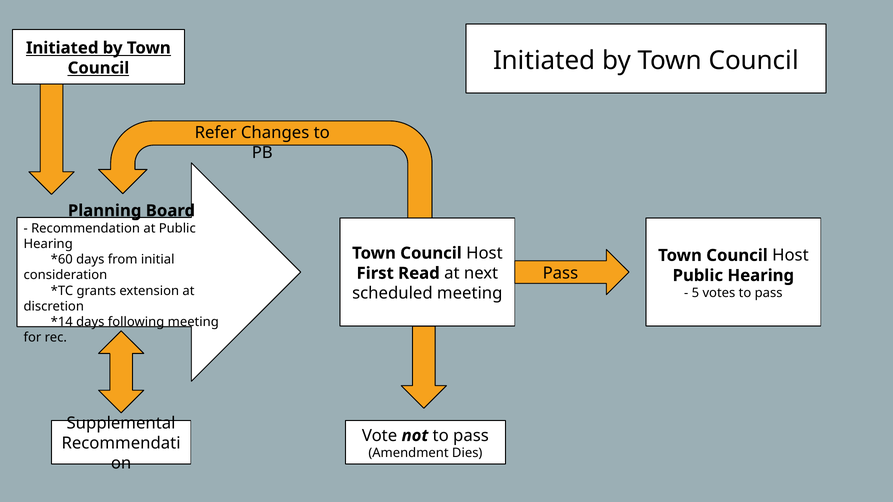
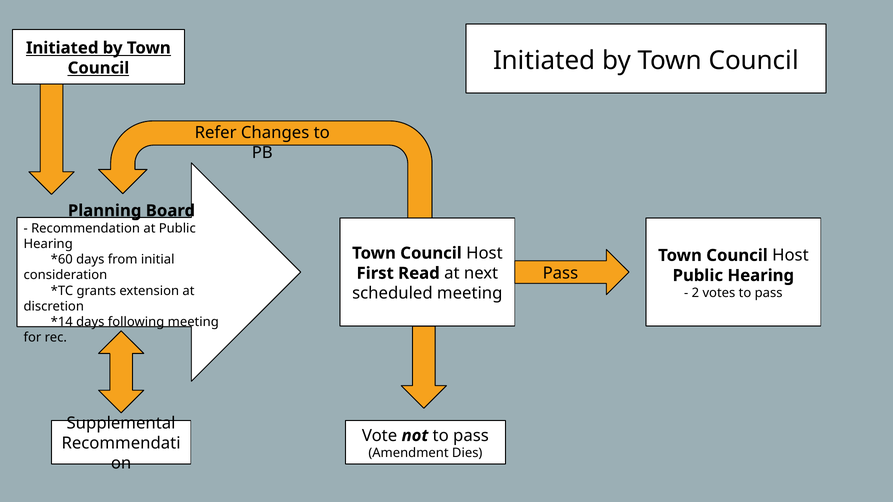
5: 5 -> 2
